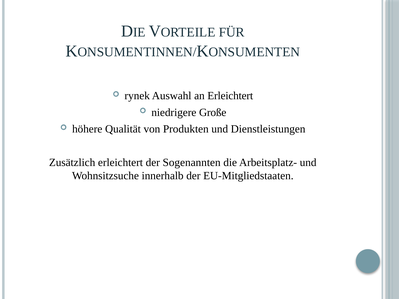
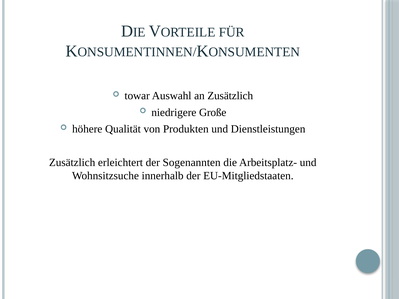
rynek: rynek -> towar
an Erleichtert: Erleichtert -> Zusätzlich
